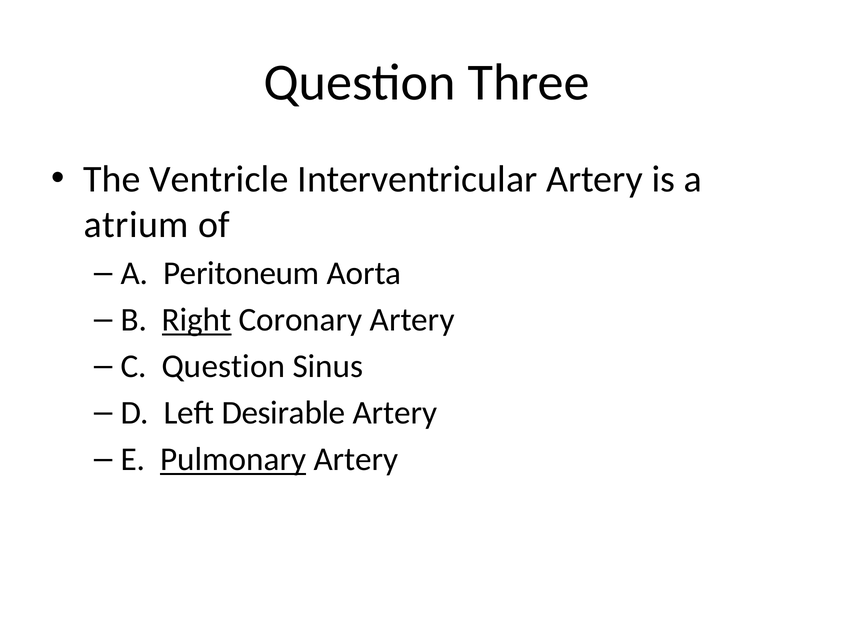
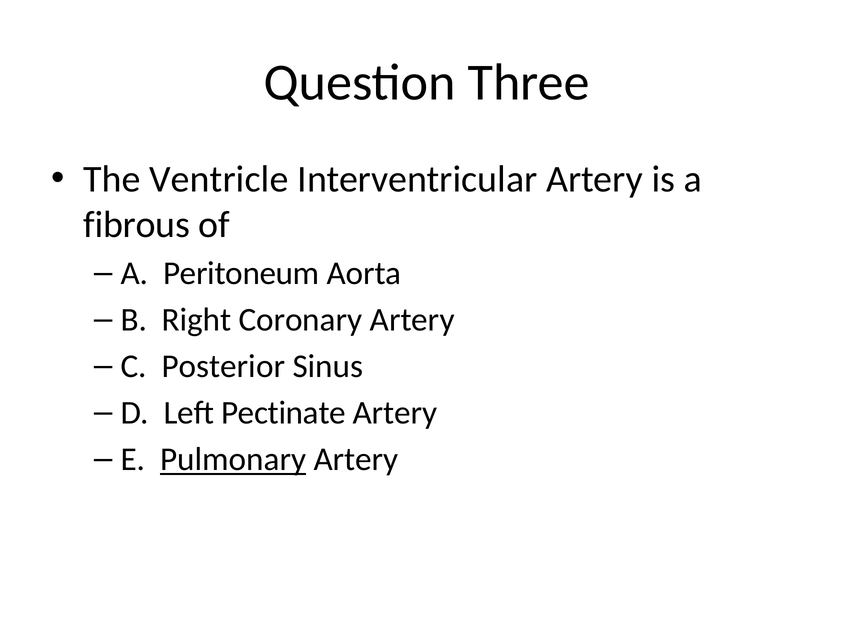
atrium: atrium -> fibrous
Right underline: present -> none
C Question: Question -> Posterior
Desirable: Desirable -> Pectinate
